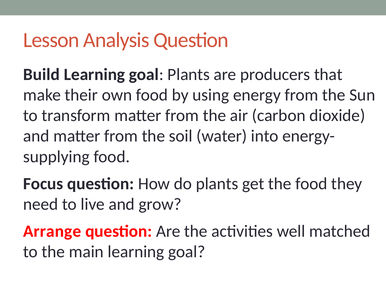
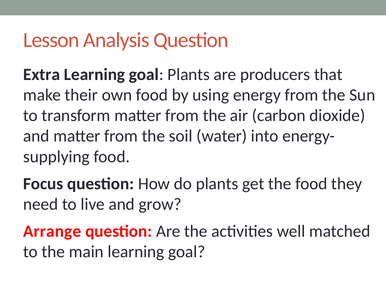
Build: Build -> Extra
